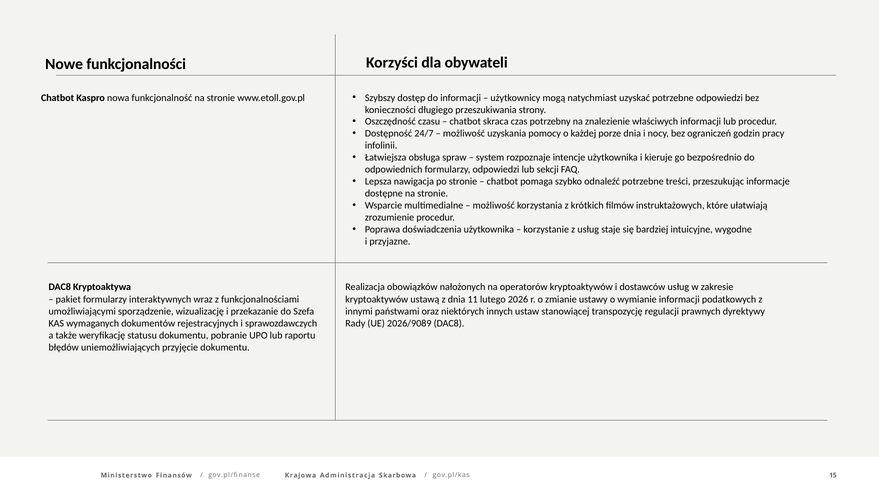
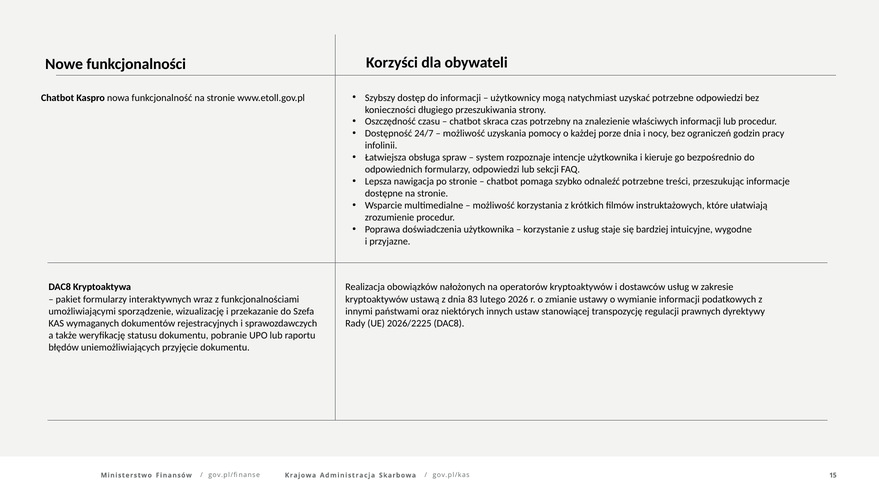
11: 11 -> 83
2026/9089: 2026/9089 -> 2026/2225
